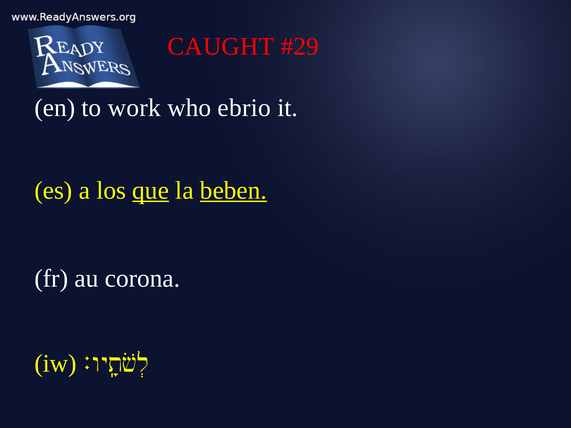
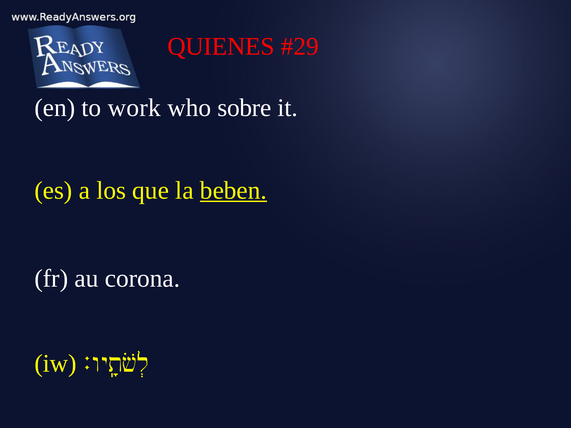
CAUGHT: CAUGHT -> QUIENES
ebrio: ebrio -> sobre
que underline: present -> none
